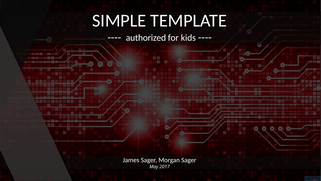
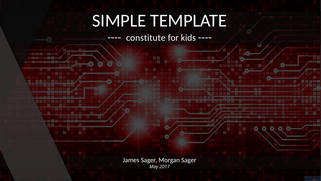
authorized: authorized -> constitute
